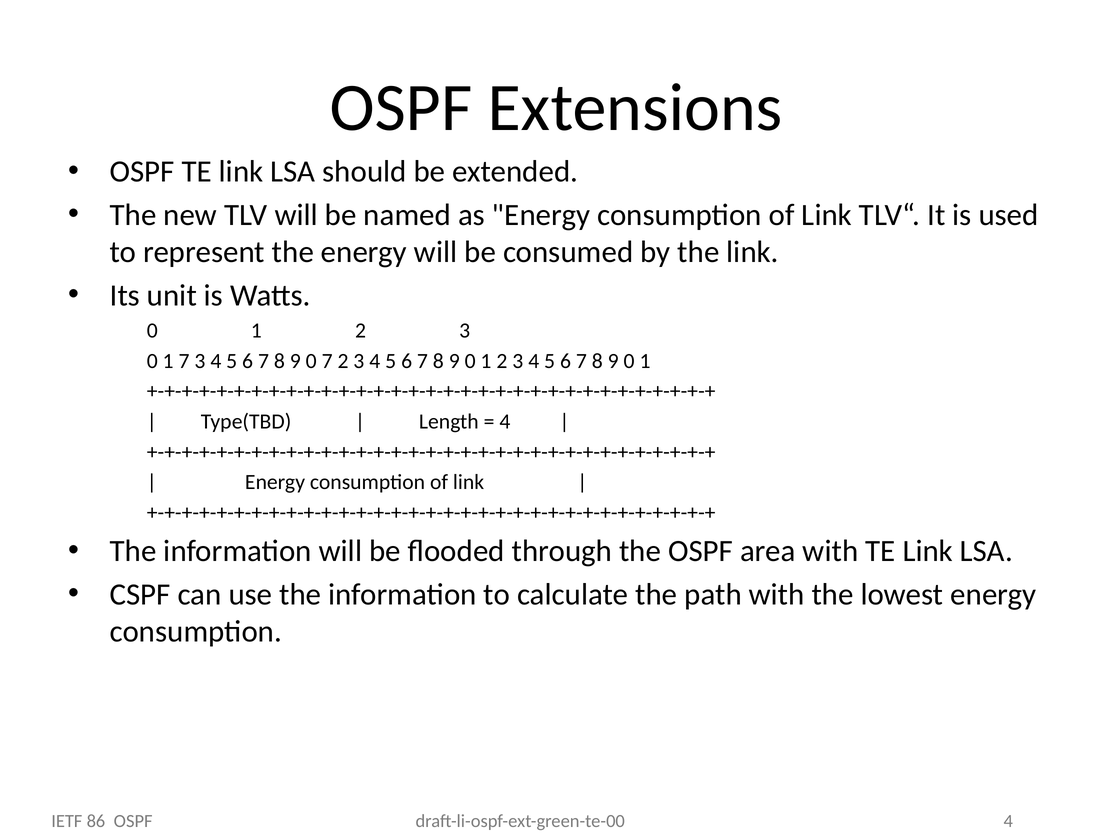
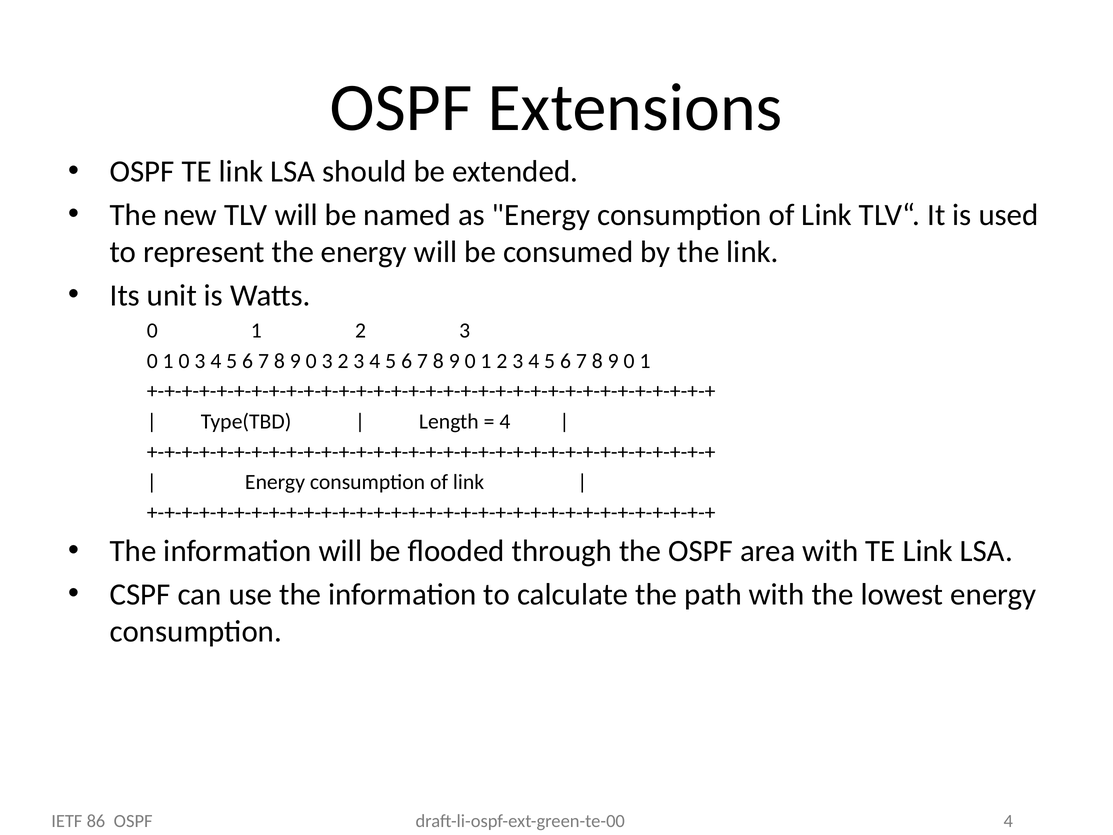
1 7: 7 -> 0
9 0 7: 7 -> 3
